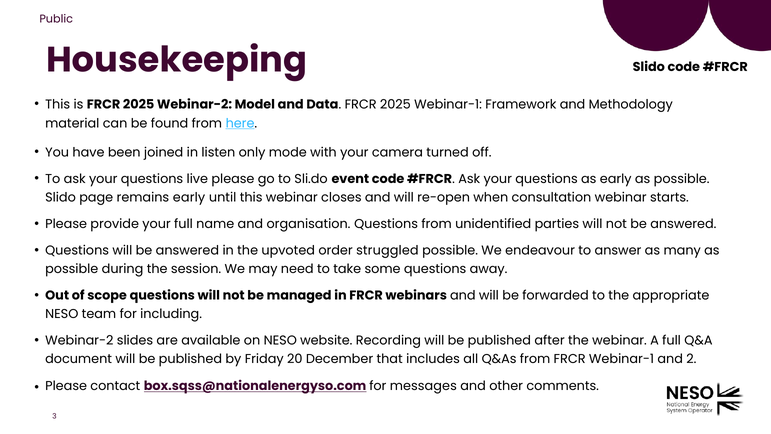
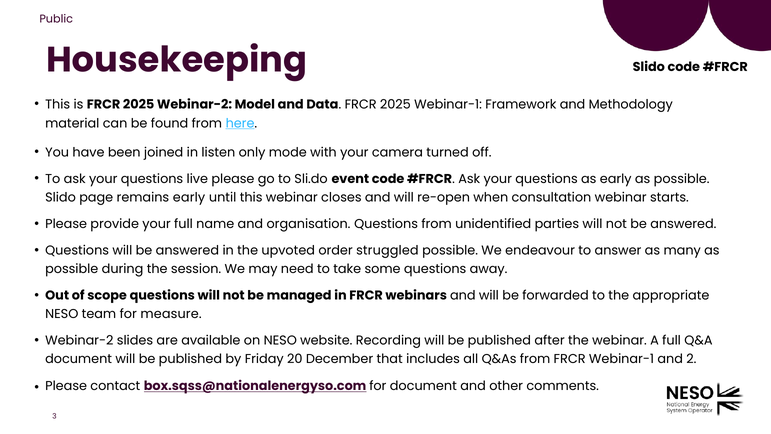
including: including -> measure
for messages: messages -> document
